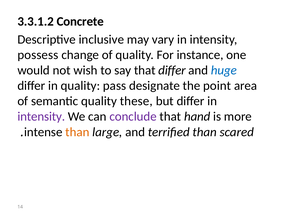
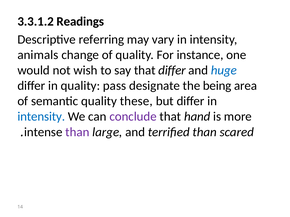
Concrete: Concrete -> Readings
inclusive: inclusive -> referring
possess: possess -> animals
point: point -> being
intensity at (41, 117) colour: purple -> blue
than at (77, 132) colour: orange -> purple
